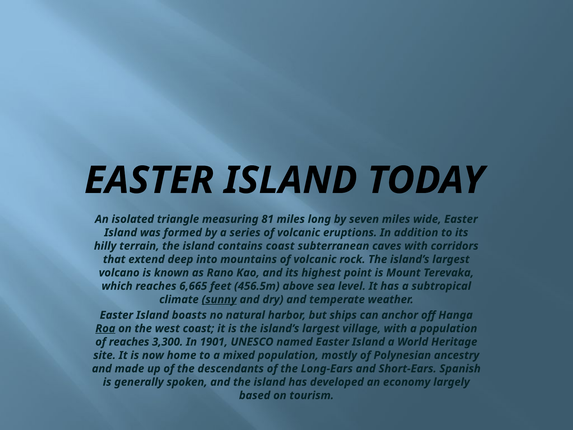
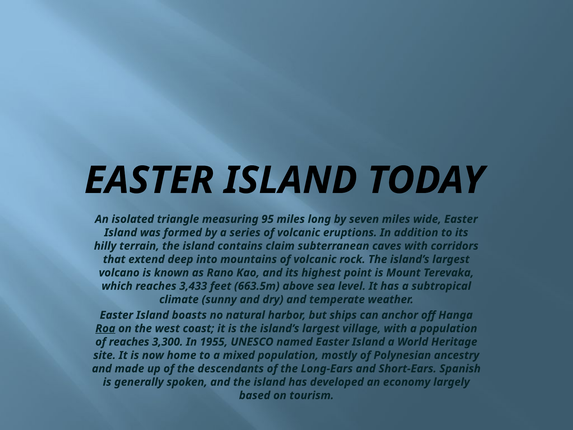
81: 81 -> 95
contains coast: coast -> claim
6,665: 6,665 -> 3,433
456.5m: 456.5m -> 663.5m
sunny underline: present -> none
1901: 1901 -> 1955
